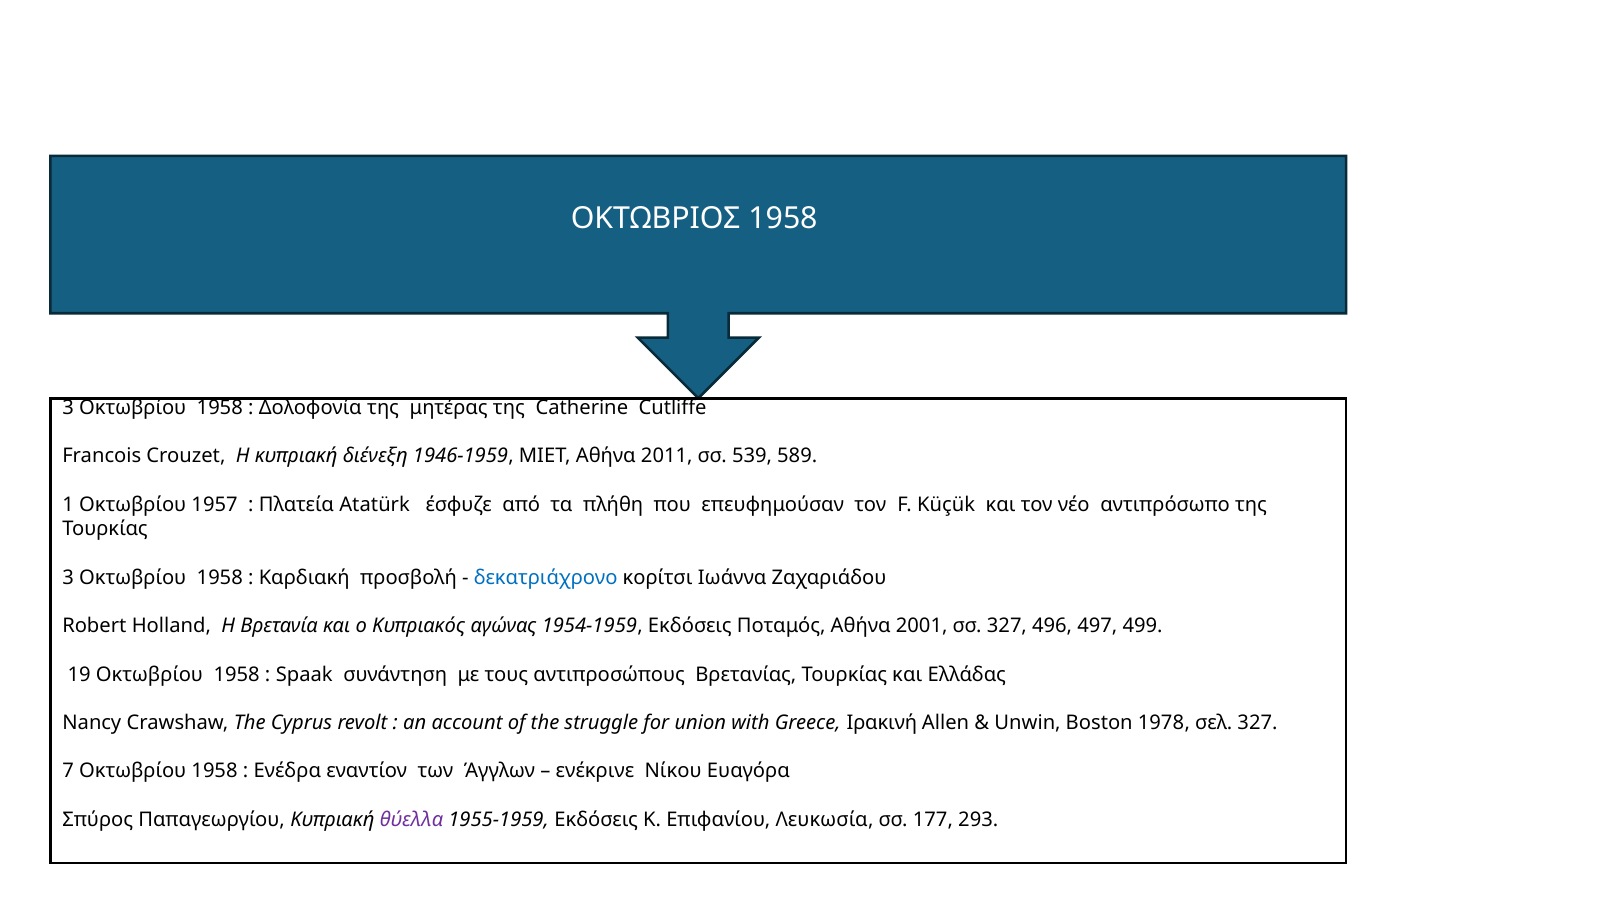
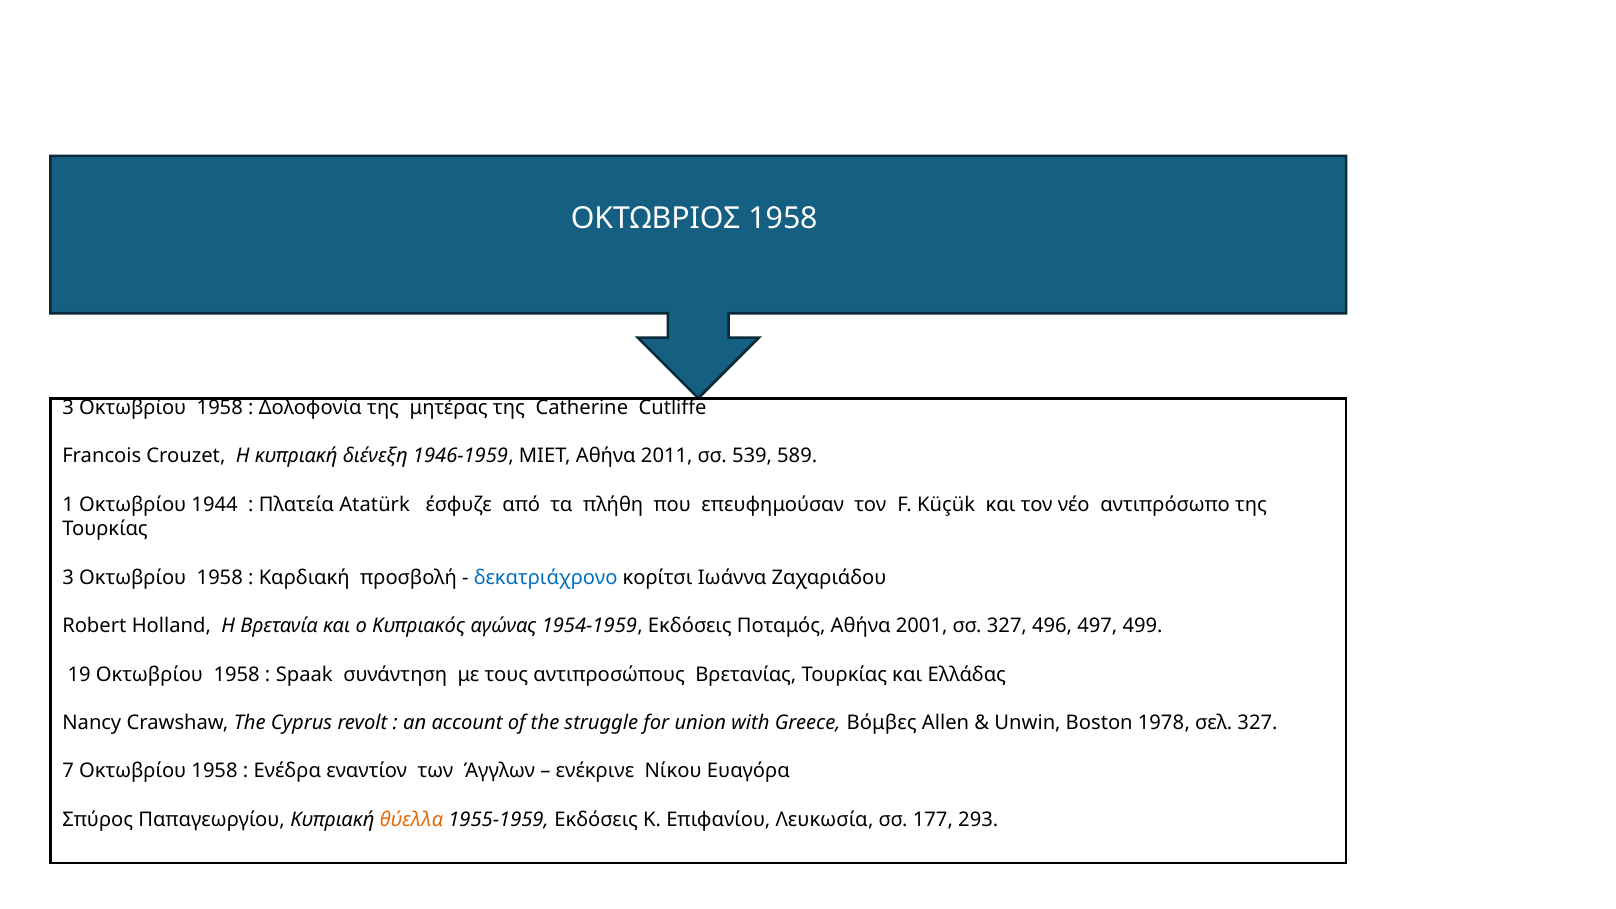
1957: 1957 -> 1944
Ιρακινή: Ιρακινή -> Βόμβες
θύελλα colour: purple -> orange
